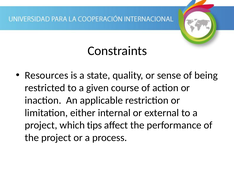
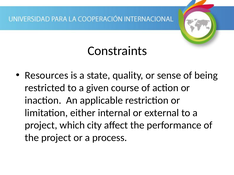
tips: tips -> city
